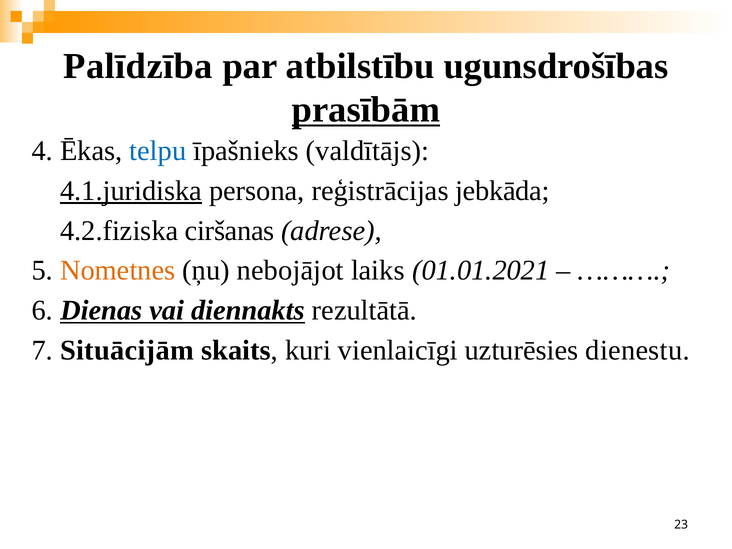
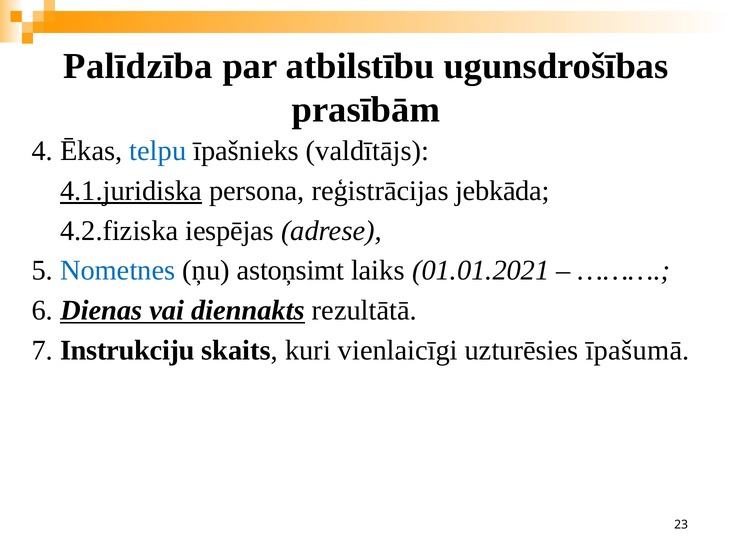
prasībām underline: present -> none
ciršanas: ciršanas -> iespējas
Nometnes colour: orange -> blue
nebojājot: nebojājot -> astoņsimt
Situācijām: Situācijām -> Instrukciju
dienestu: dienestu -> īpašumā
